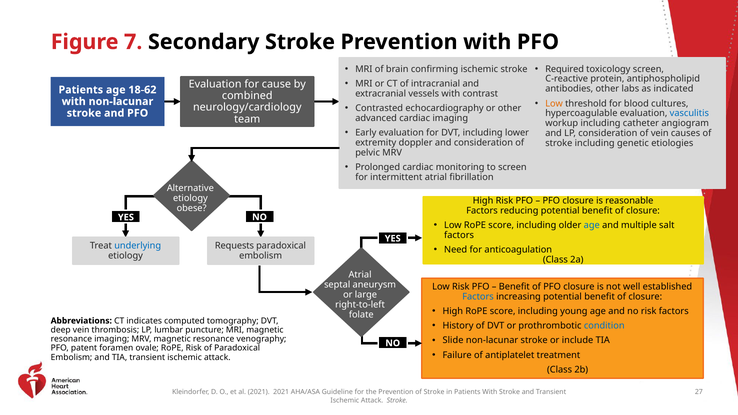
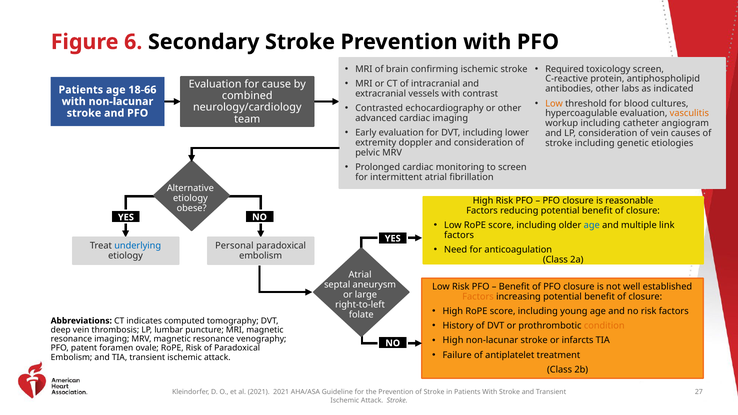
7: 7 -> 6
18-62: 18-62 -> 18-66
vasculitis colour: blue -> orange
salt: salt -> link
Requests: Requests -> Personal
Factors at (478, 297) colour: blue -> orange
condition colour: blue -> orange
Slide at (453, 340): Slide -> High
include: include -> infarcts
